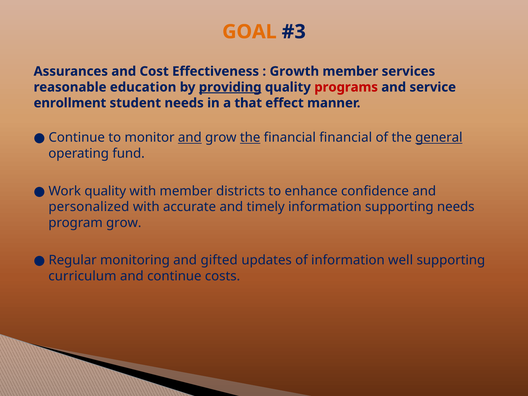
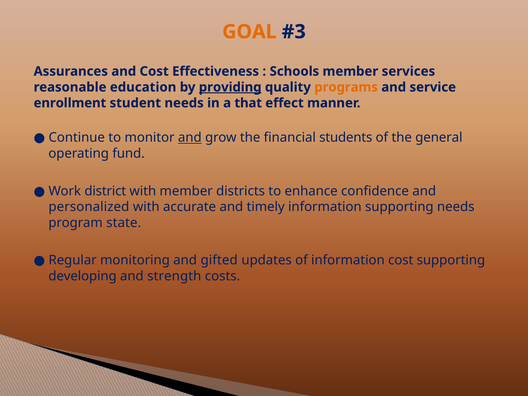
Growth: Growth -> Schools
programs colour: red -> orange
the at (250, 138) underline: present -> none
financial financial: financial -> students
general underline: present -> none
Work quality: quality -> district
program grow: grow -> state
information well: well -> cost
curriculum: curriculum -> developing
and continue: continue -> strength
